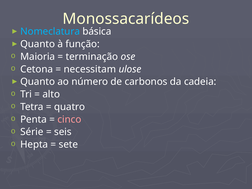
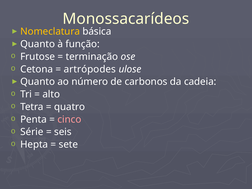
Nomeclatura colour: light blue -> yellow
Maioria: Maioria -> Frutose
necessitam: necessitam -> artrópodes
